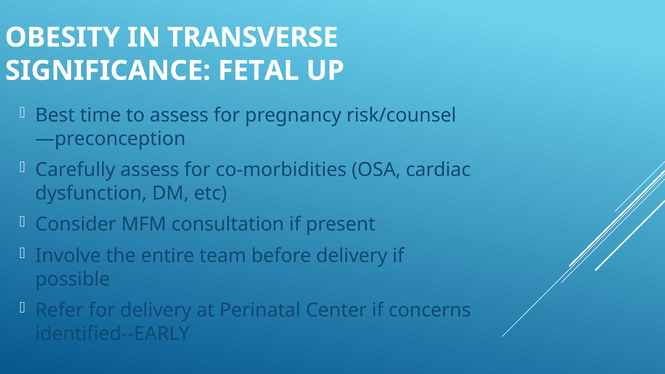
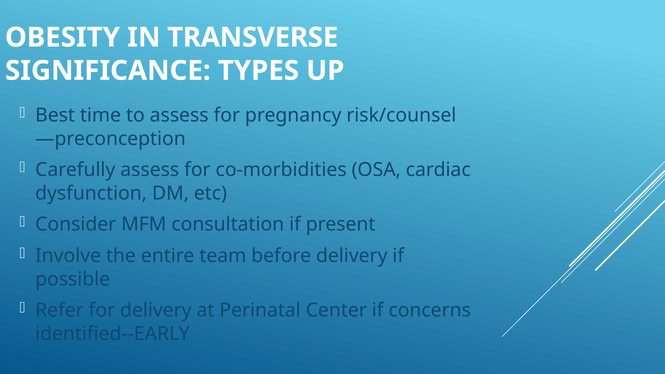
FETAL: FETAL -> TYPES
